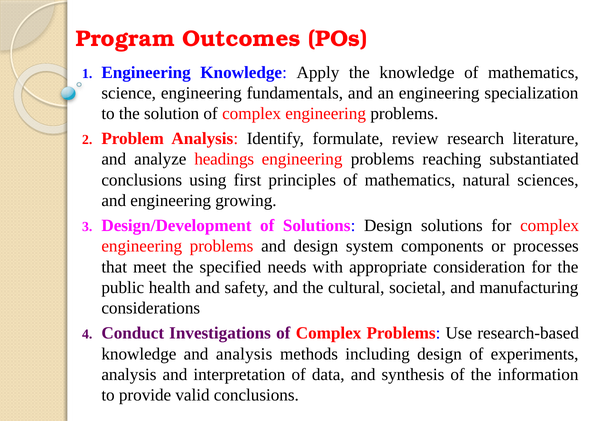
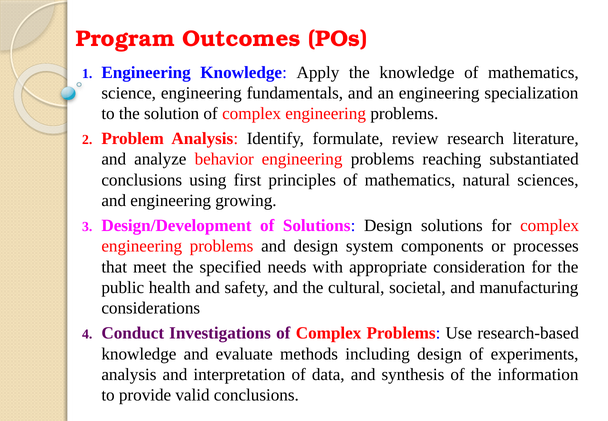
headings: headings -> behavior
and analysis: analysis -> evaluate
